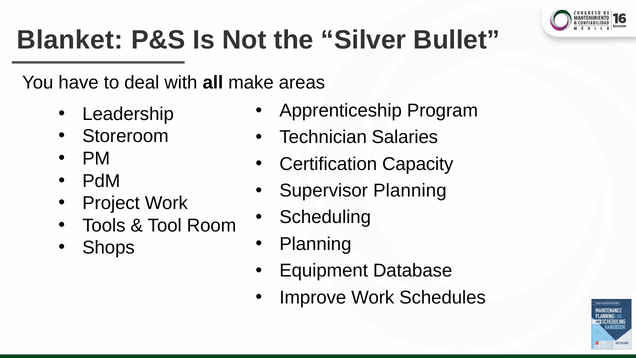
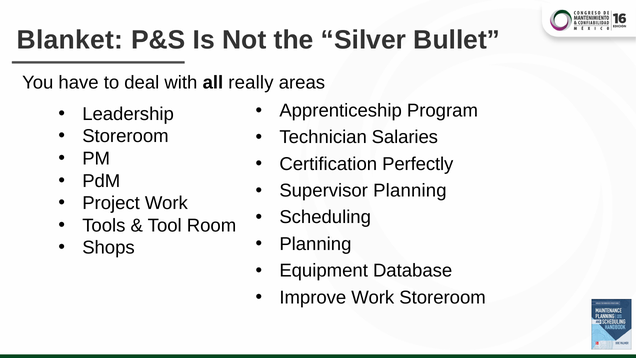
make: make -> really
Capacity: Capacity -> Perfectly
Work Schedules: Schedules -> Storeroom
